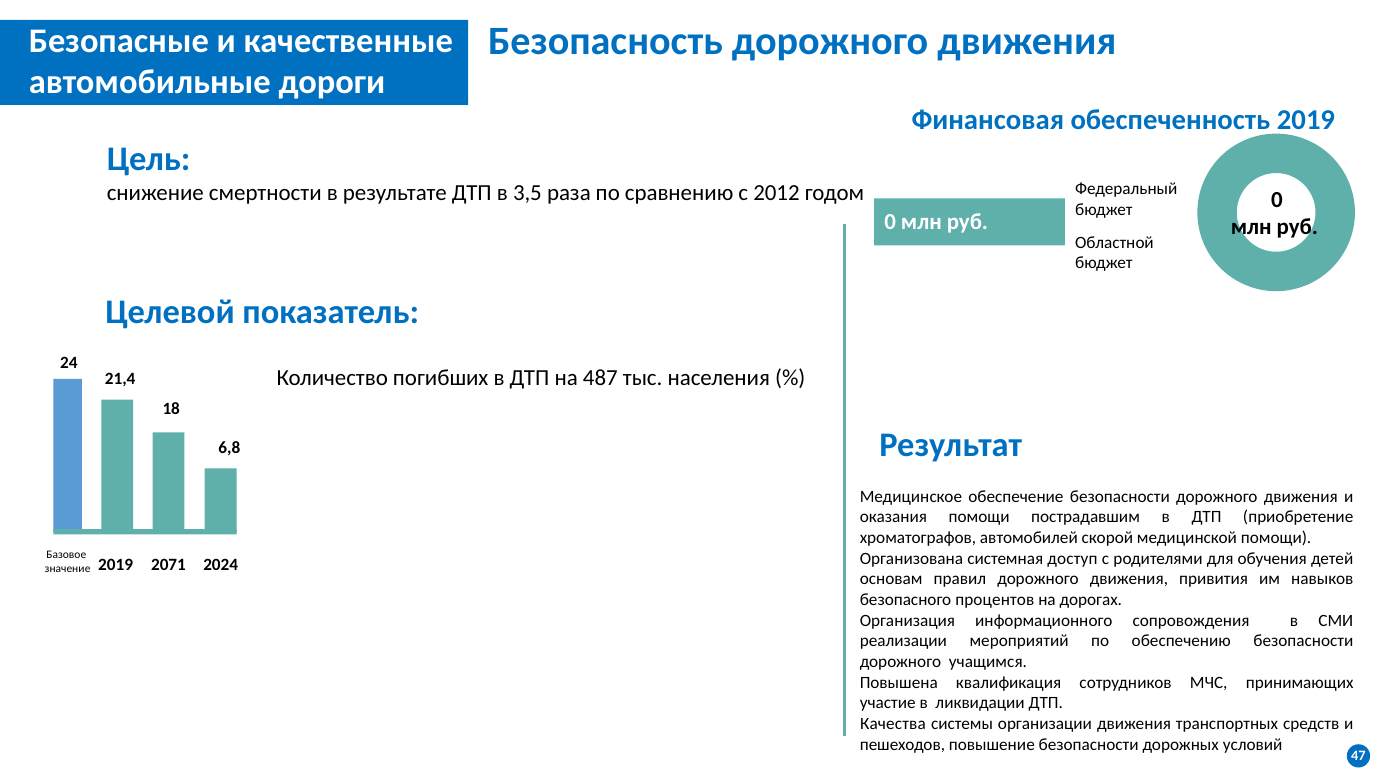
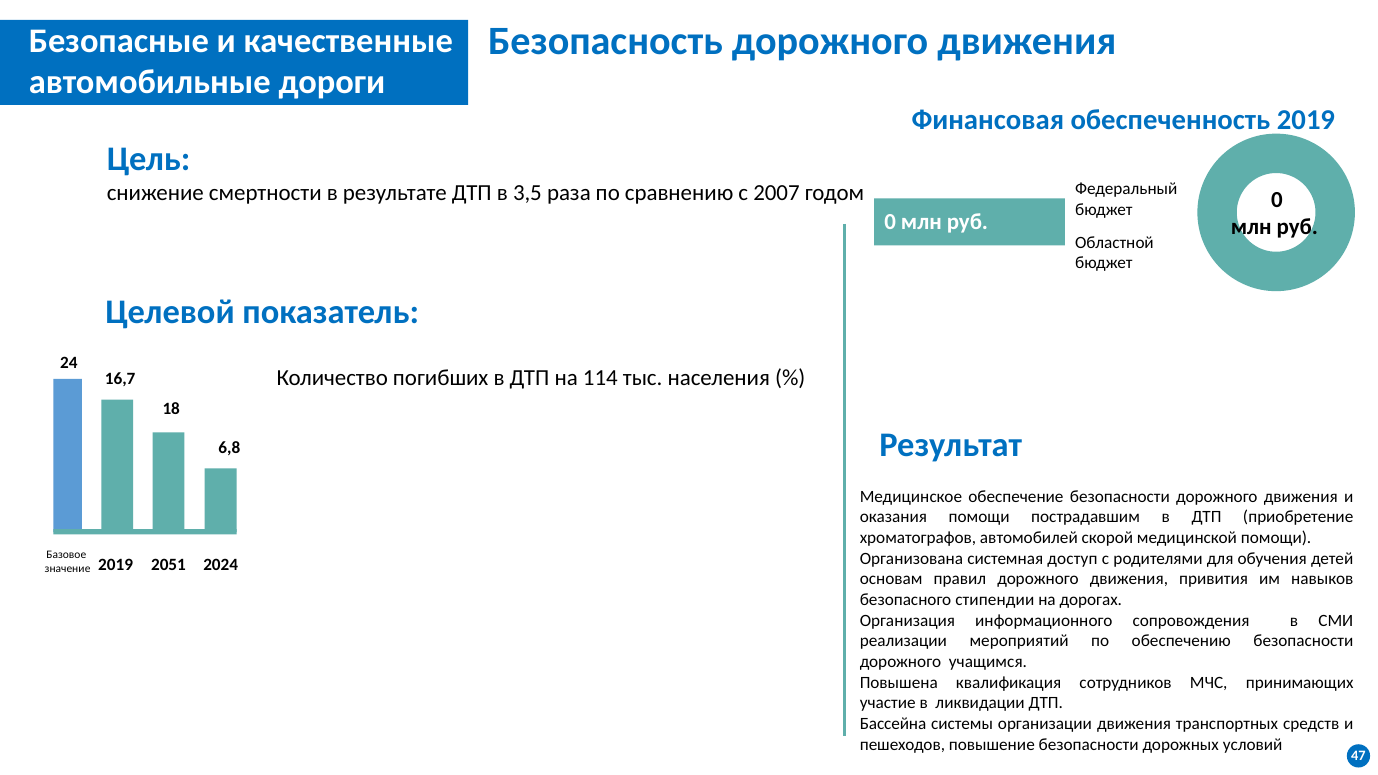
2012: 2012 -> 2007
487: 487 -> 114
21,4: 21,4 -> 16,7
2071: 2071 -> 2051
процентов: процентов -> стипендии
Качества: Качества -> Бассейна
